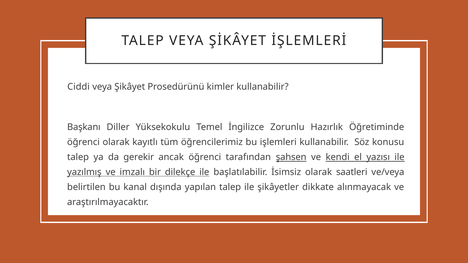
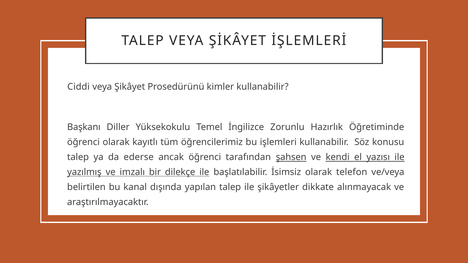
gerekir: gerekir -> ederse
saatleri: saatleri -> telefon
